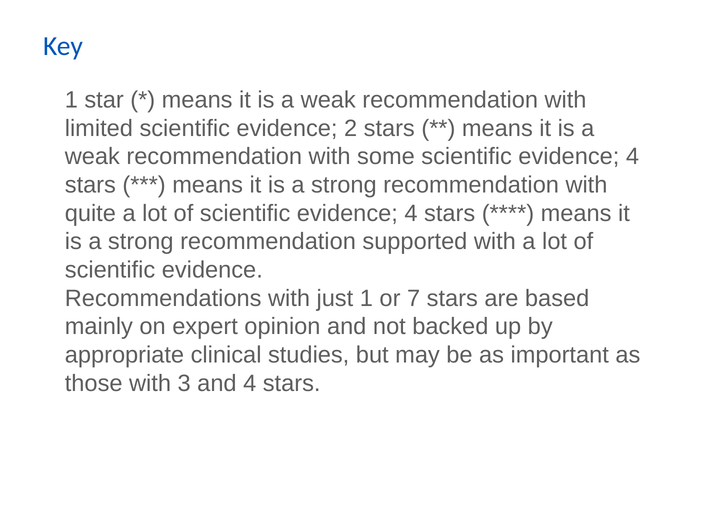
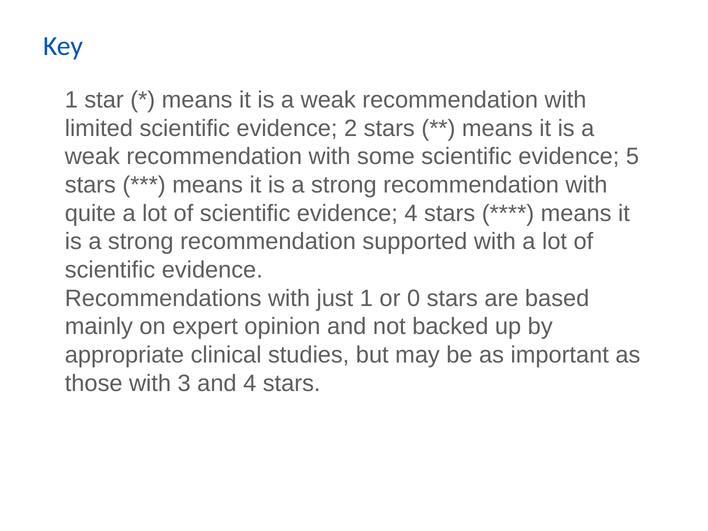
some scientific evidence 4: 4 -> 5
7: 7 -> 0
